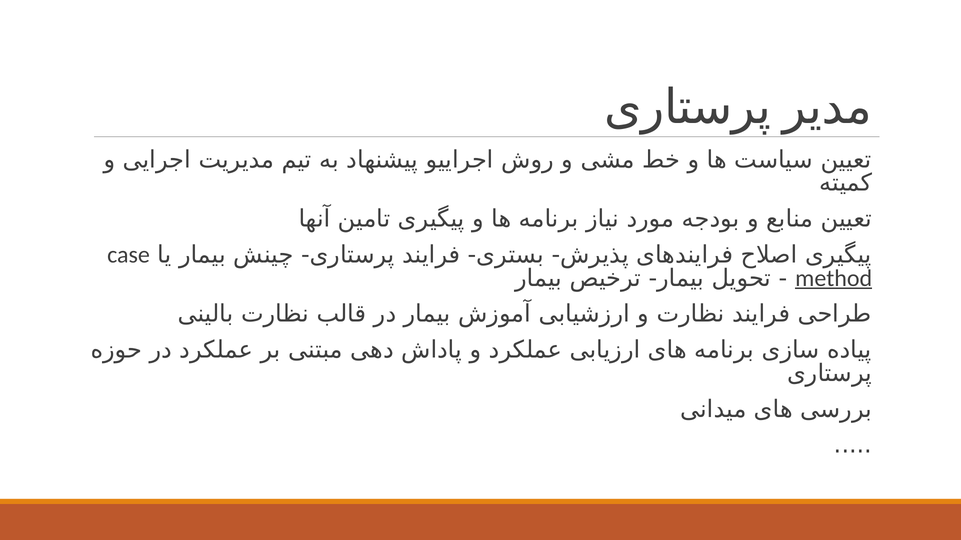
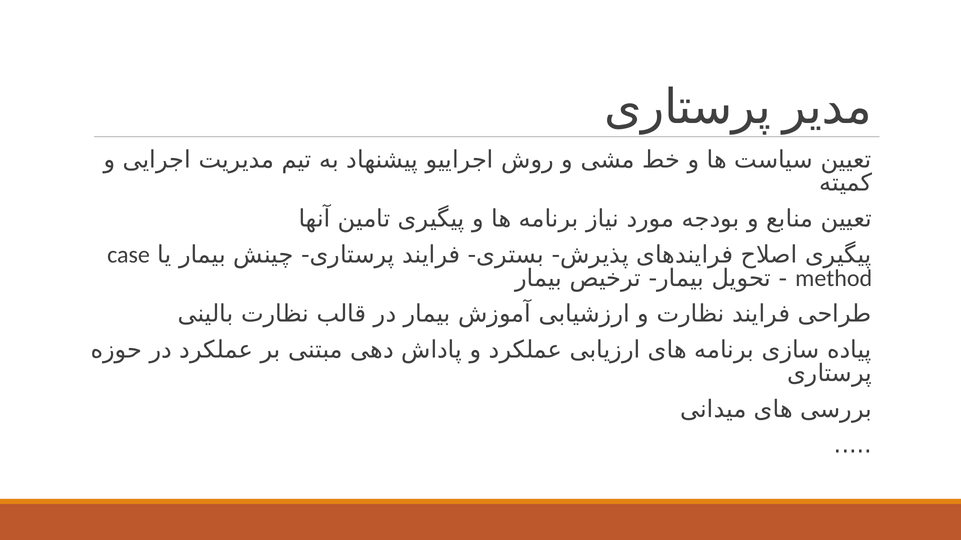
method underline: present -> none
